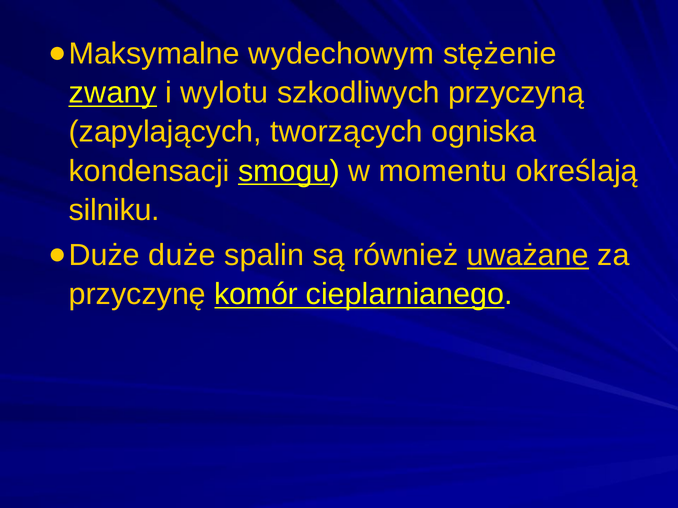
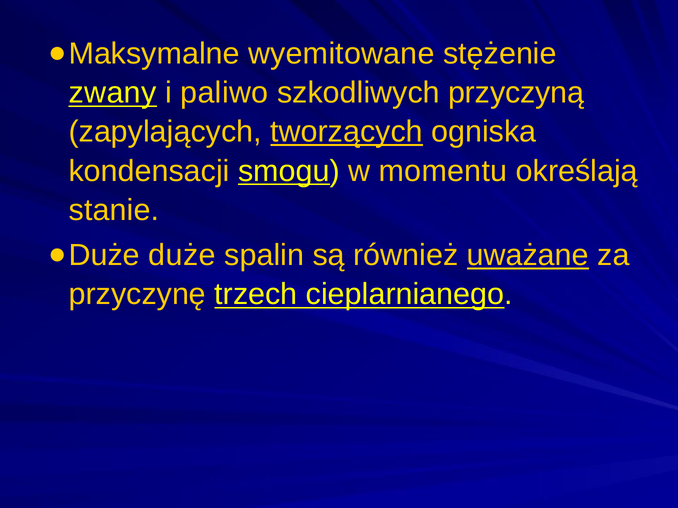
wydechowym: wydechowym -> wyemitowane
wylotu: wylotu -> paliwo
tworzących underline: none -> present
silniku: silniku -> stanie
komór: komór -> trzech
